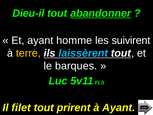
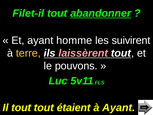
Dieu-il: Dieu-il -> Filet-il
laissèrent colour: light blue -> pink
barques: barques -> pouvons
Il filet: filet -> tout
prirent: prirent -> étaient
